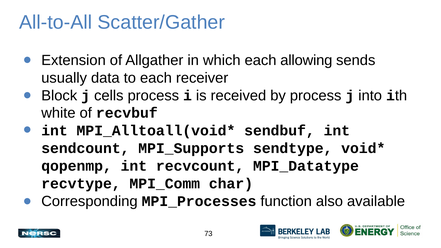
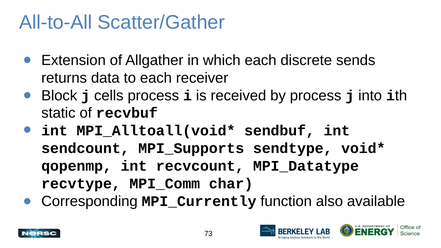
allowing: allowing -> discrete
usually: usually -> returns
white: white -> static
MPI_Processes: MPI_Processes -> MPI_Currently
